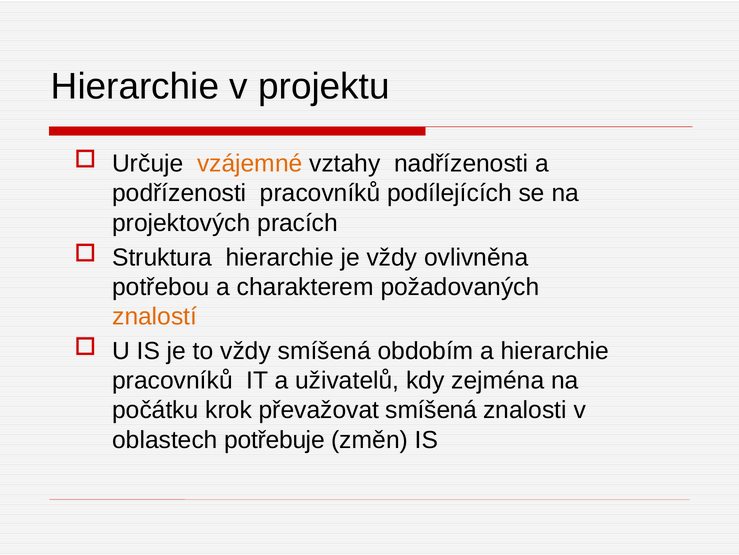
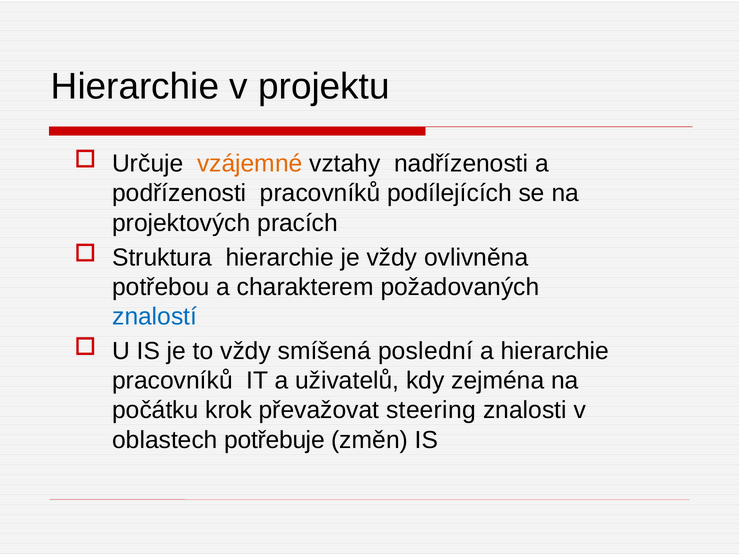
znalostí colour: orange -> blue
obdobím: obdobím -> poslední
převažovat smíšená: smíšená -> steering
